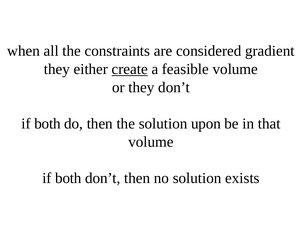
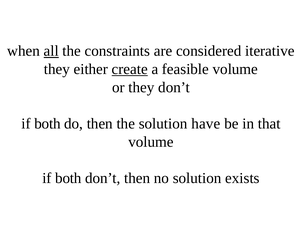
all underline: none -> present
gradient: gradient -> iterative
upon: upon -> have
